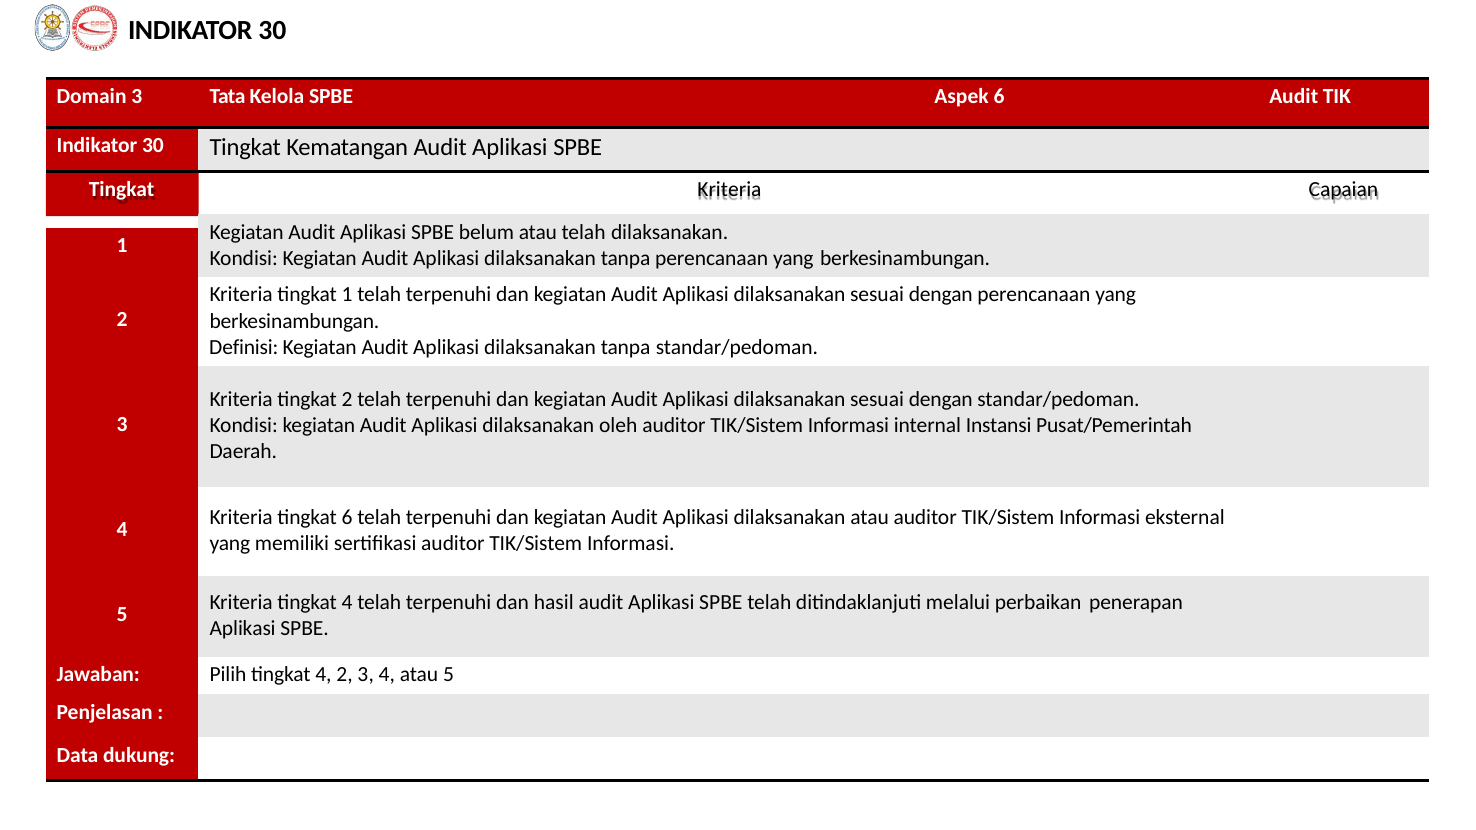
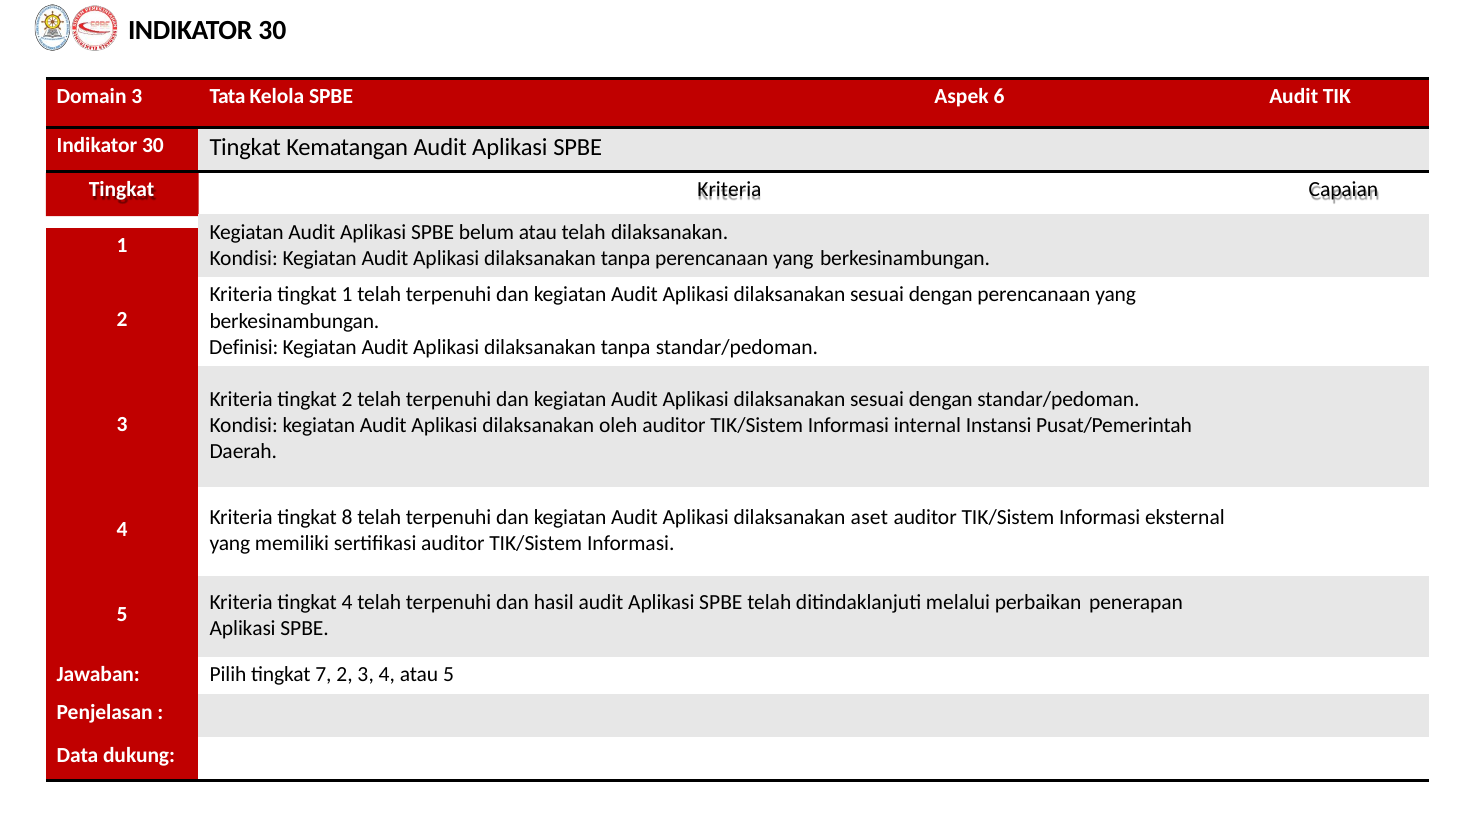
tingkat 6: 6 -> 8
dilaksanakan atau: atau -> aset
Pilih tingkat 4: 4 -> 7
